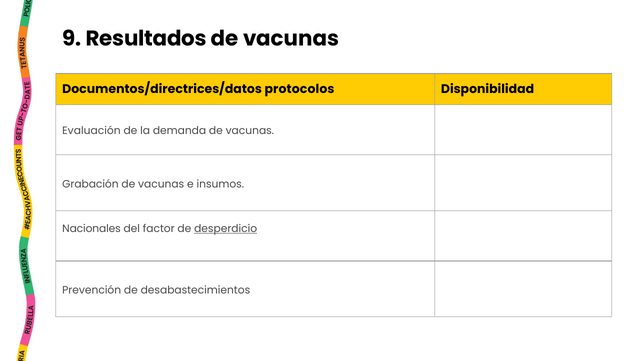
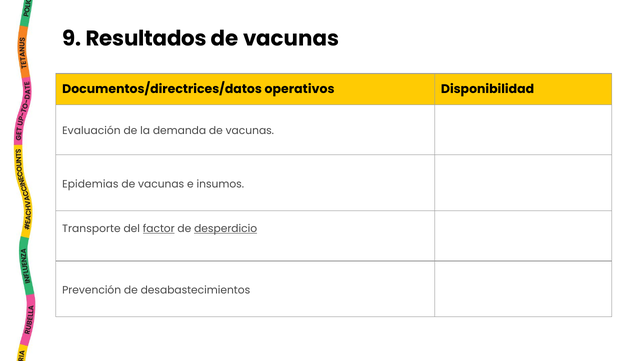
protocolos: protocolos -> operativos
Grabación: Grabación -> Epidemias
Nacionales: Nacionales -> Transporte
factor underline: none -> present
